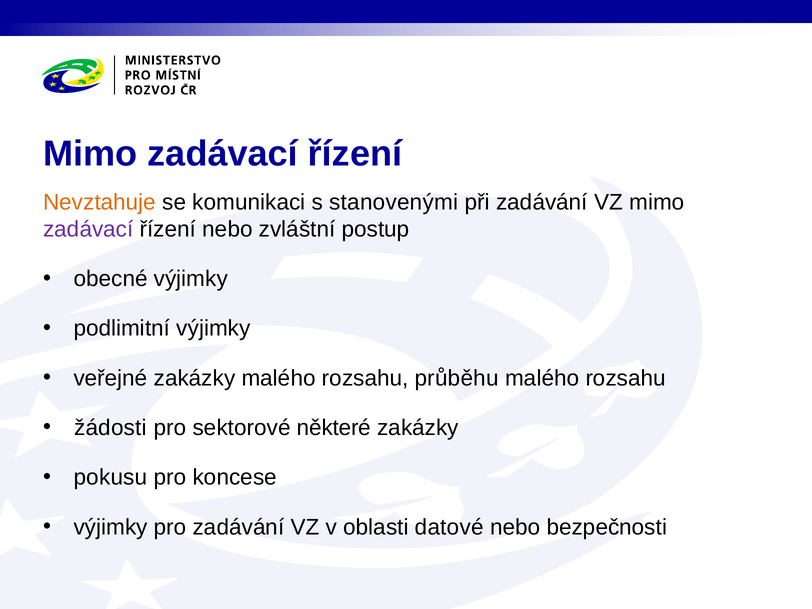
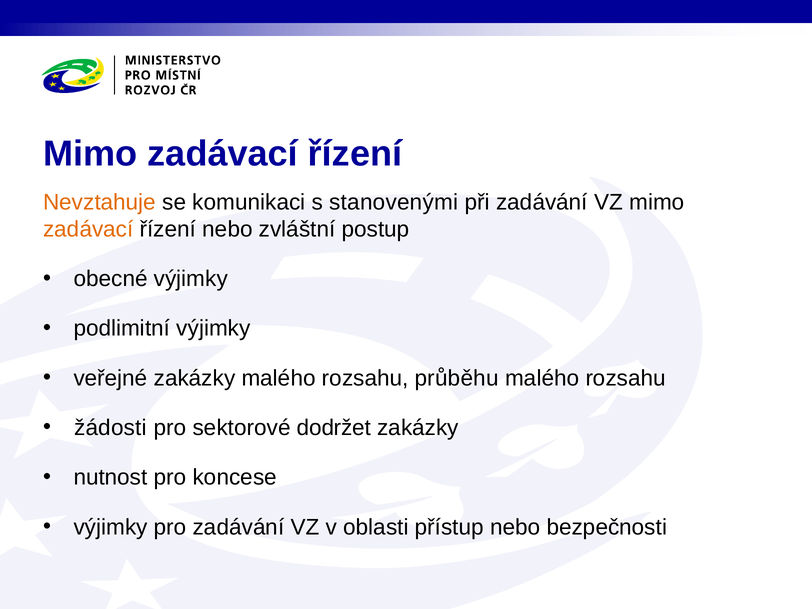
zadávací at (88, 229) colour: purple -> orange
některé: některé -> dodržet
pokusu: pokusu -> nutnost
datové: datové -> přístup
